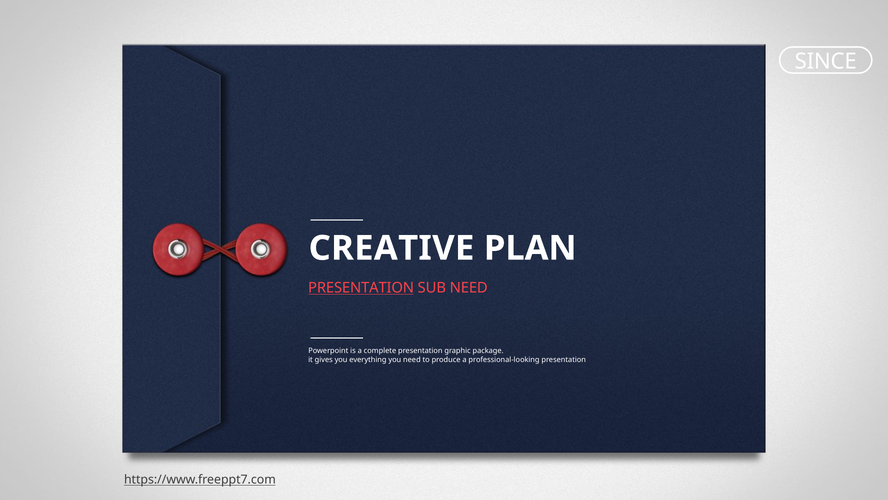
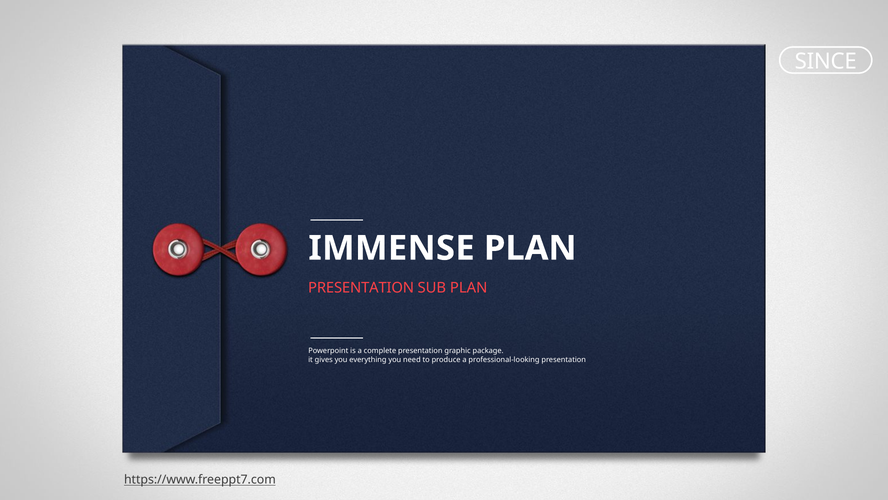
CREATIVE: CREATIVE -> IMMENSE
PRESENTATION at (361, 288) underline: present -> none
SUB NEED: NEED -> PLAN
